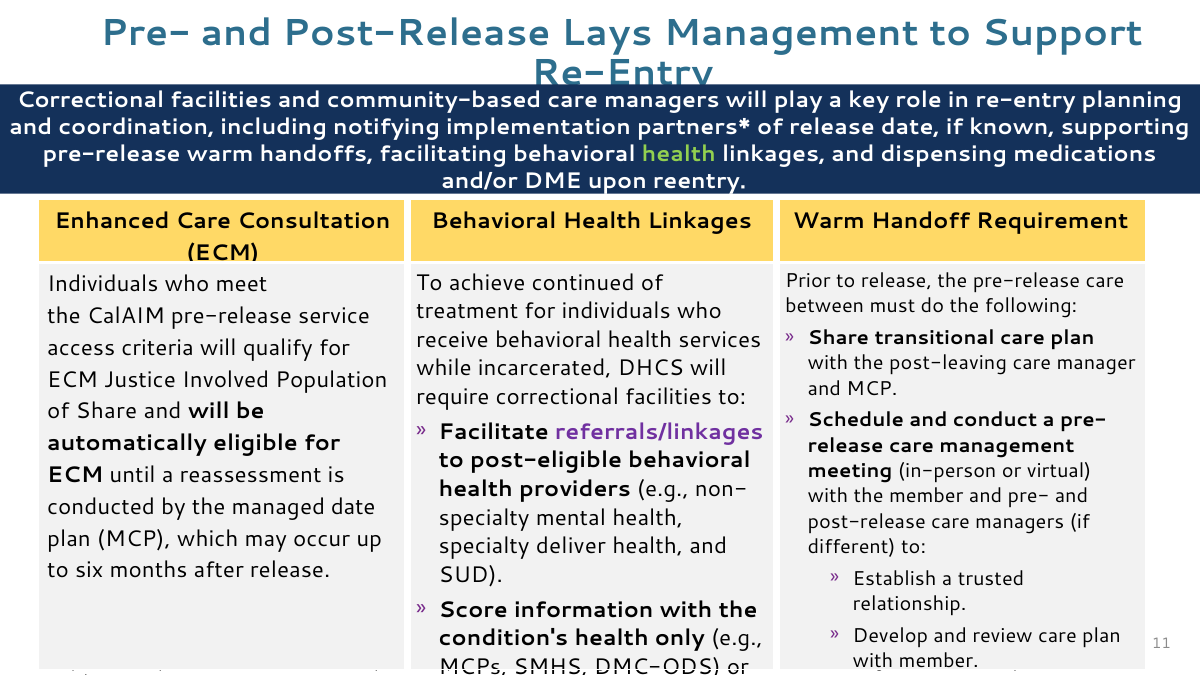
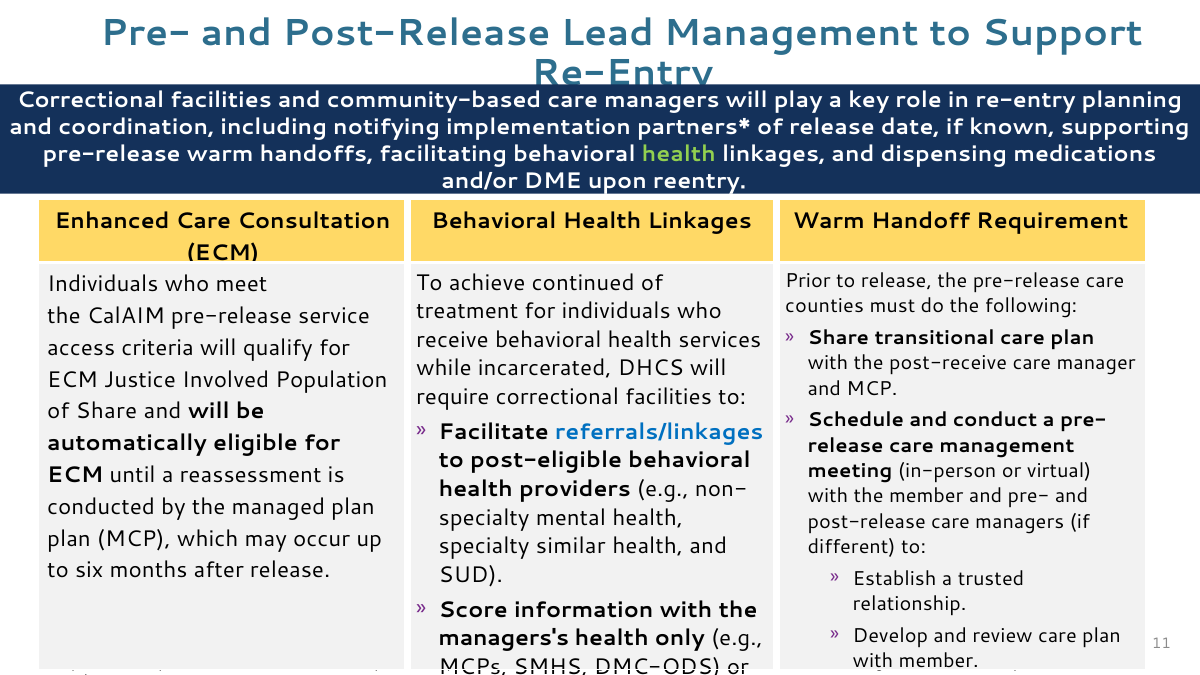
Lays: Lays -> Lead
between: between -> counties
post-leaving: post-leaving -> post-receive
referrals/linkages colour: purple -> blue
managed date: date -> plan
deliver: deliver -> similar
condition's: condition's -> managers's
